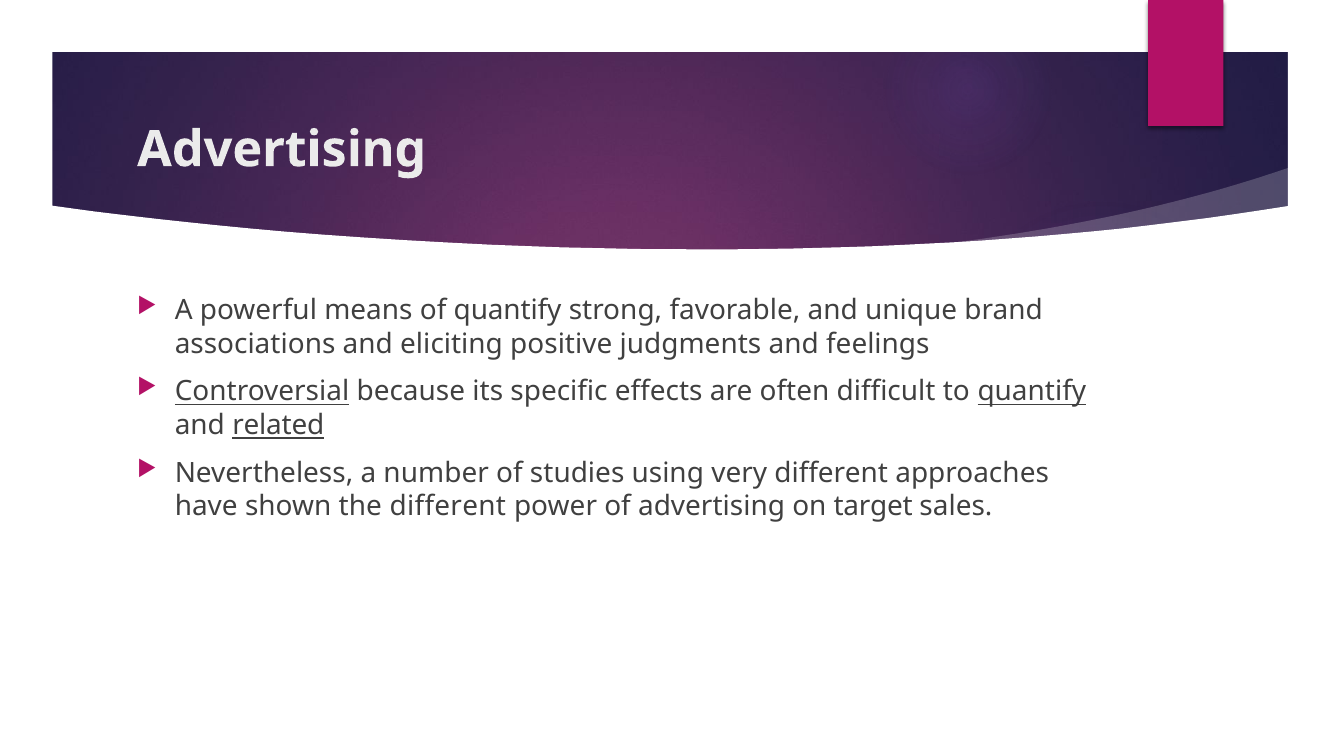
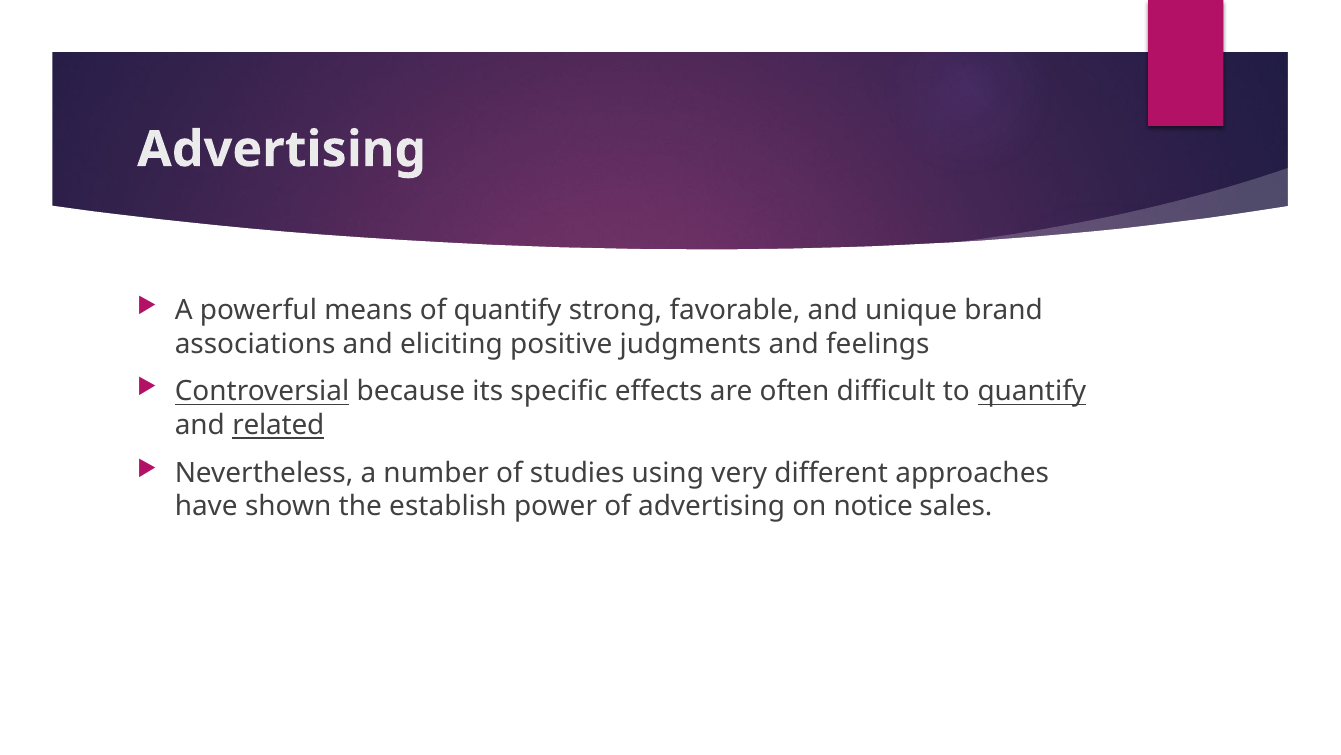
the different: different -> establish
target: target -> notice
